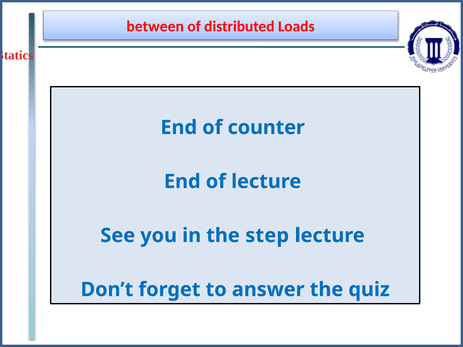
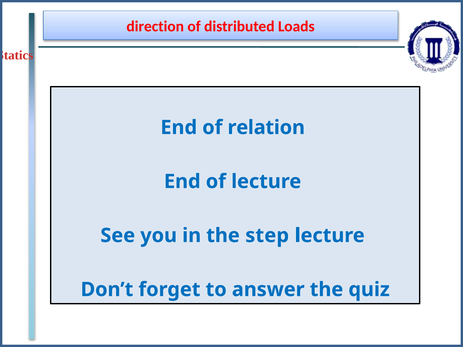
between: between -> direction
counter: counter -> relation
